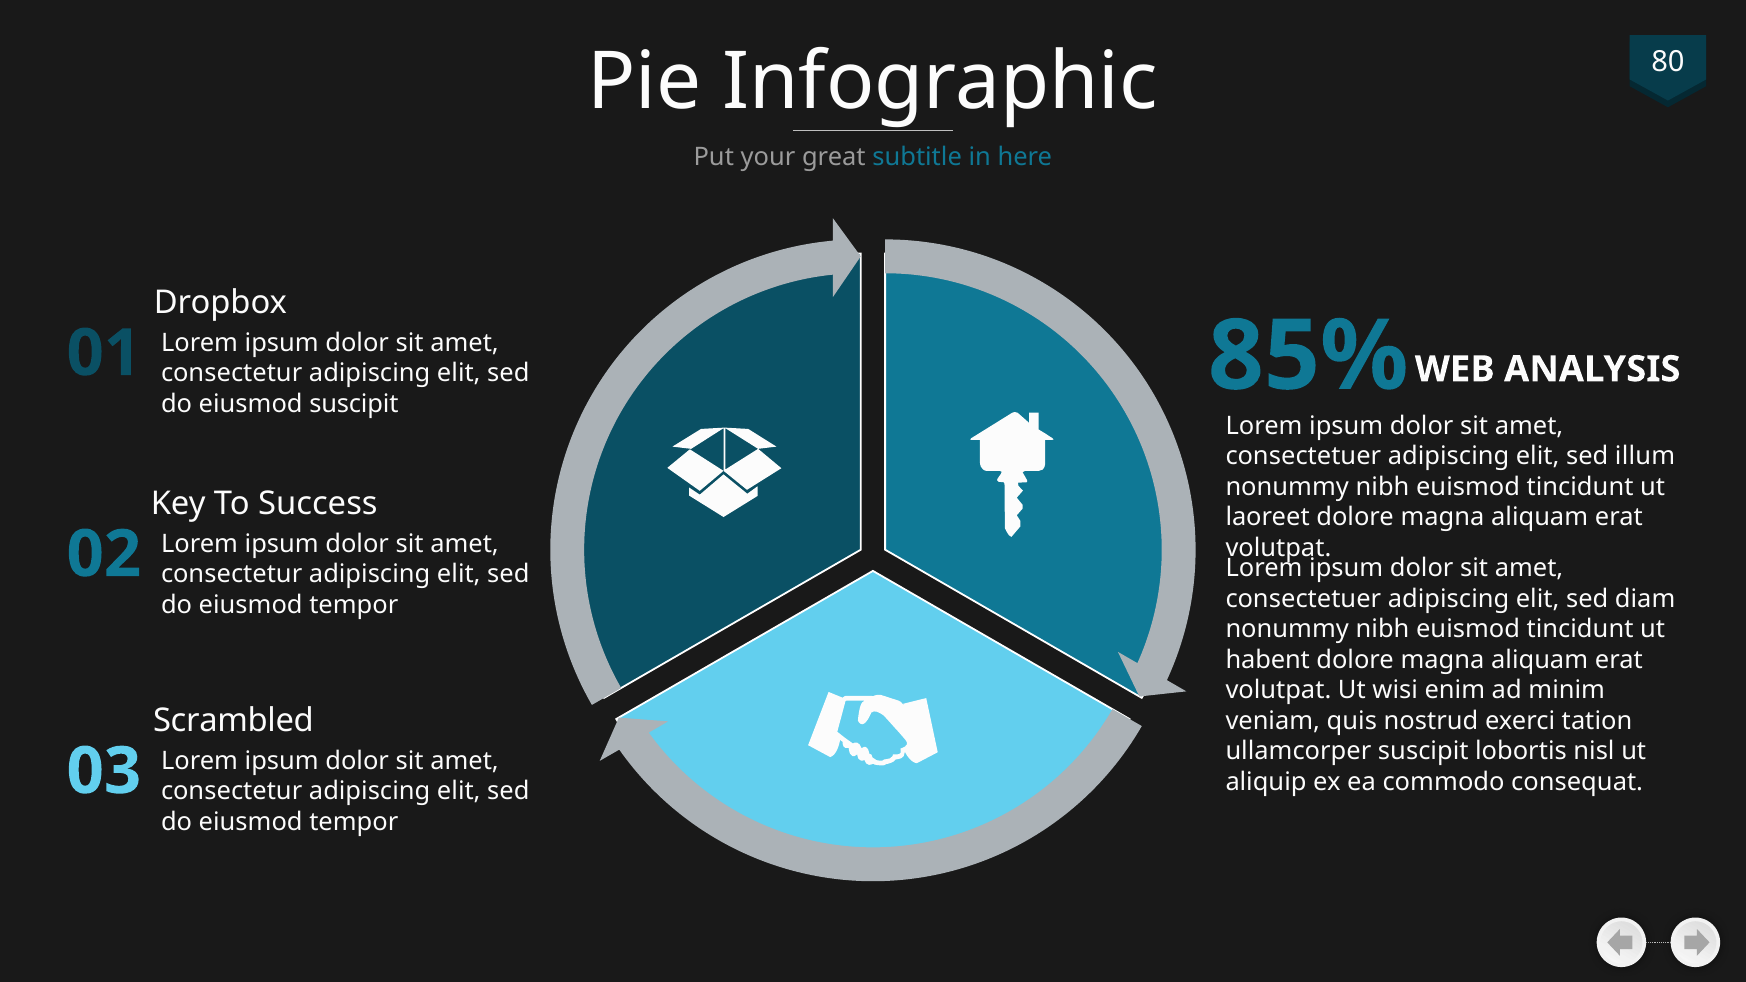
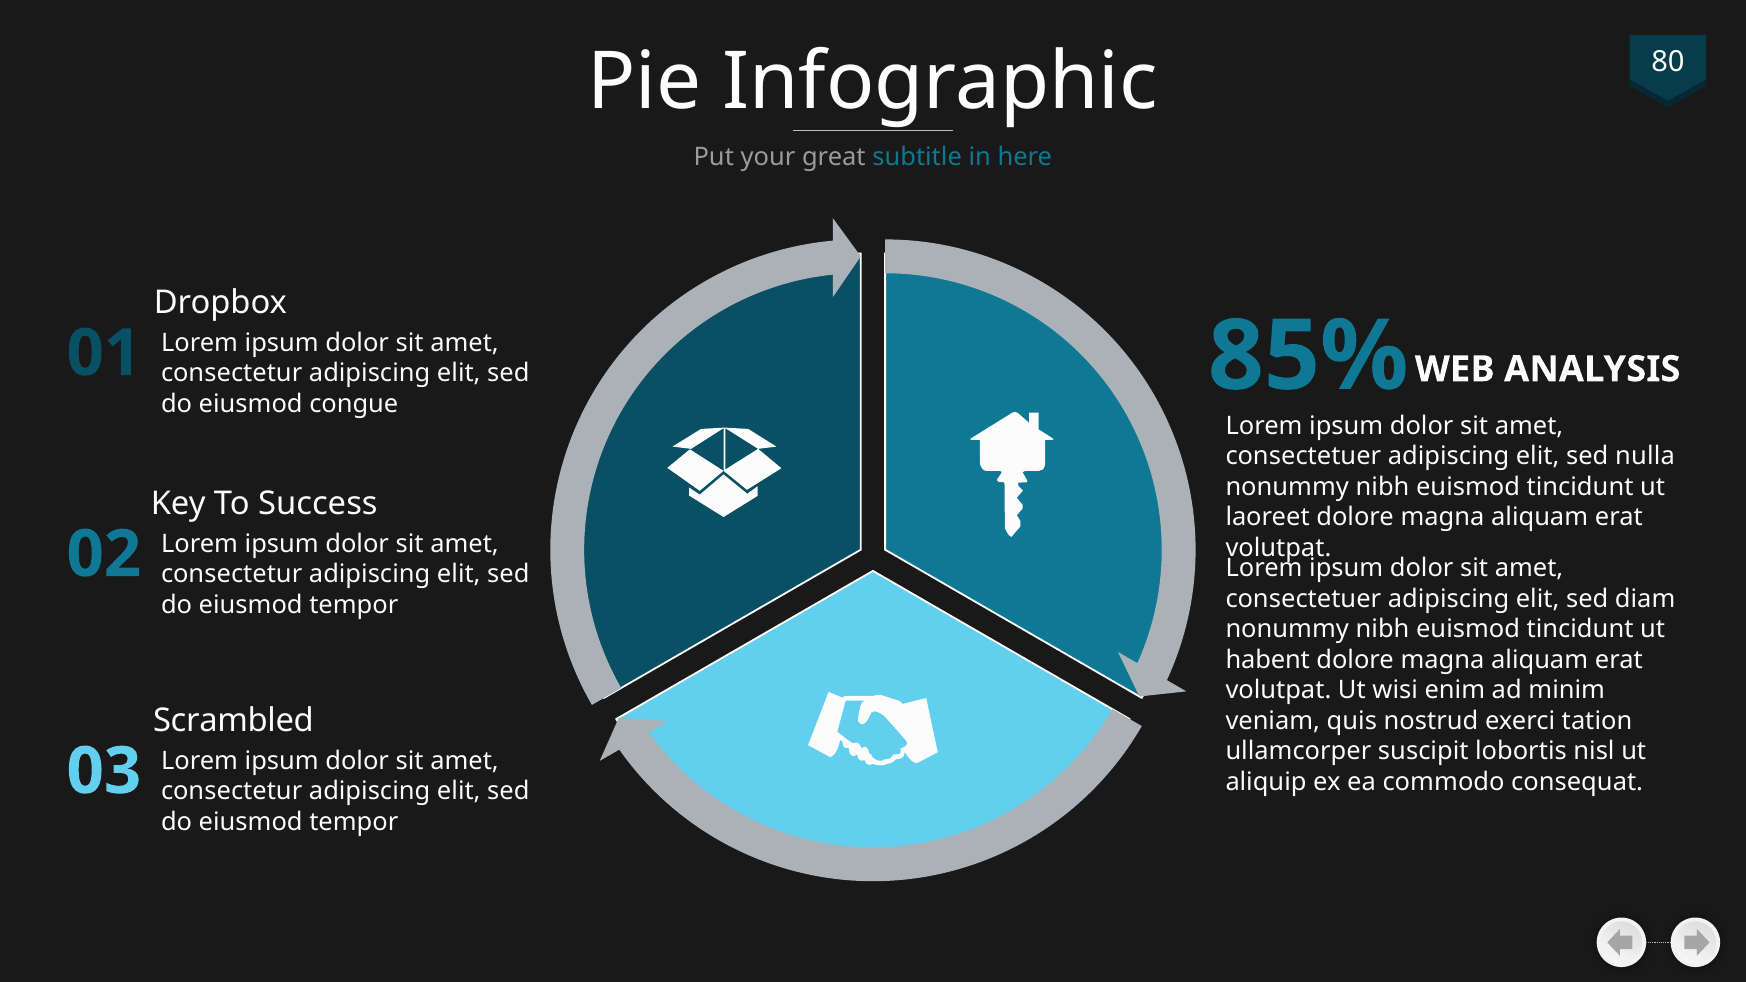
eiusmod suscipit: suscipit -> congue
illum: illum -> nulla
